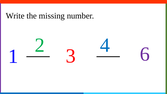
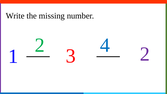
3 6: 6 -> 2
